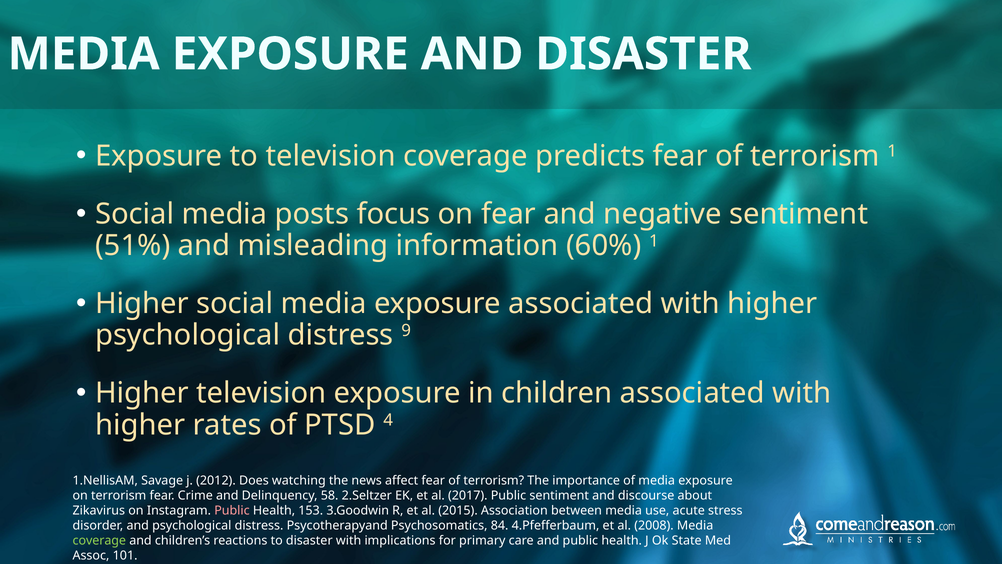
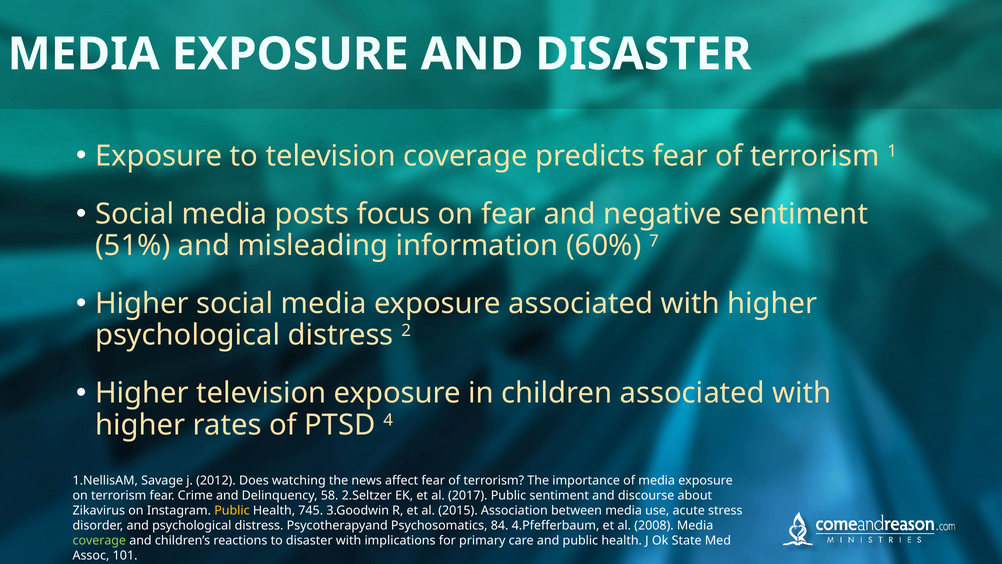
60% 1: 1 -> 7
9: 9 -> 2
Public at (232, 510) colour: pink -> yellow
153: 153 -> 745
